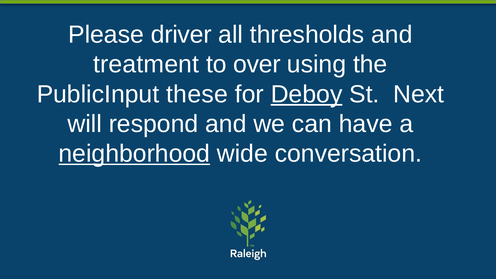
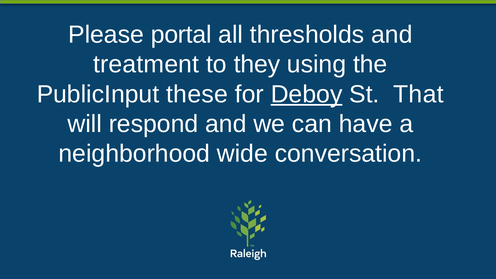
driver: driver -> portal
over: over -> they
Next: Next -> That
neighborhood underline: present -> none
